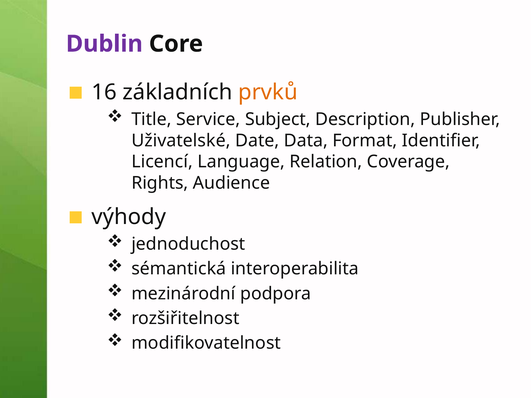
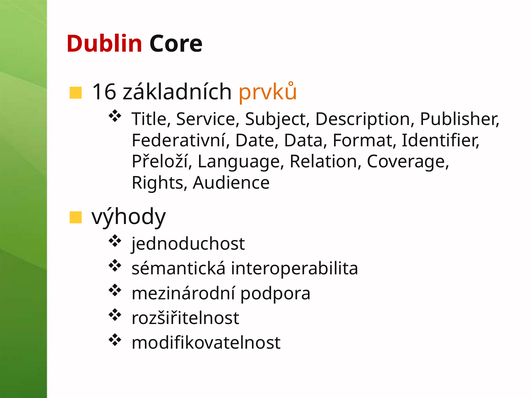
Dublin colour: purple -> red
Uživatelské: Uživatelské -> Federativní
Licencí: Licencí -> Přeloží
